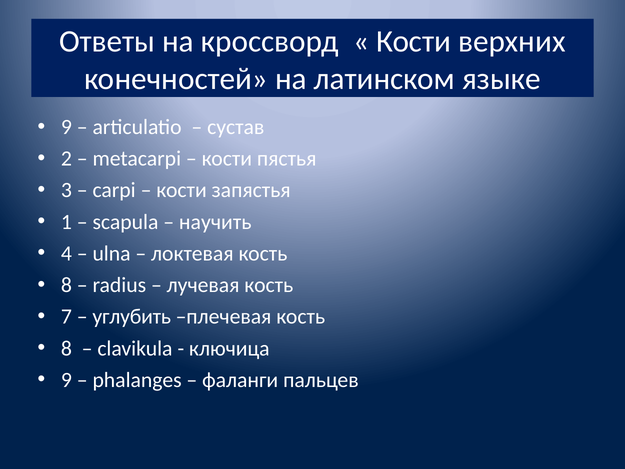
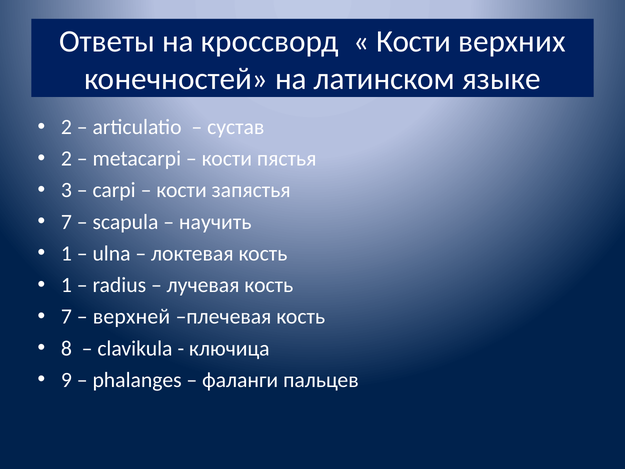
9 at (66, 127): 9 -> 2
1 at (66, 222): 1 -> 7
4 at (66, 253): 4 -> 1
8 at (66, 285): 8 -> 1
углубить: углубить -> верхней
